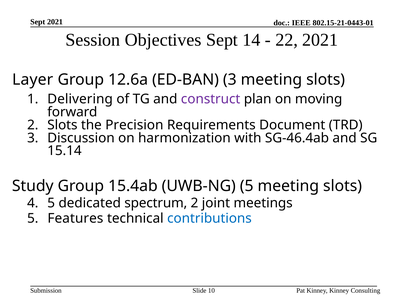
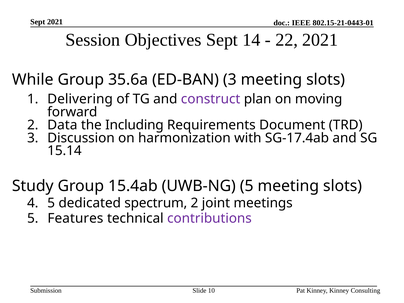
Layer: Layer -> While
12.6a: 12.6a -> 35.6a
2 Slots: Slots -> Data
Precision: Precision -> Including
SG-46.4ab: SG-46.4ab -> SG-17.4ab
contributions colour: blue -> purple
